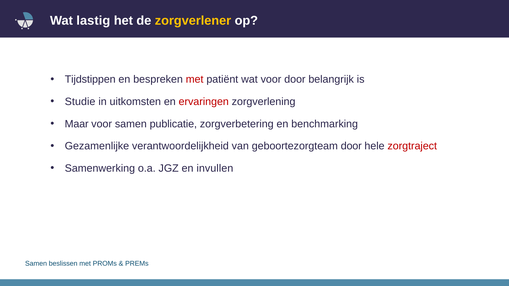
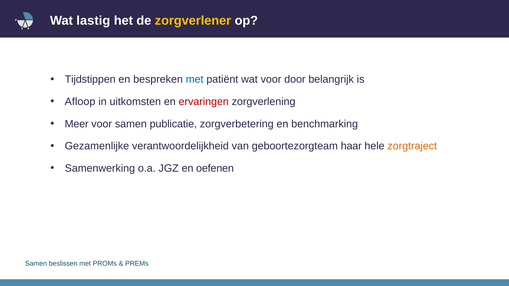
met at (195, 80) colour: red -> blue
Studie: Studie -> Afloop
Maar: Maar -> Meer
geboortezorgteam door: door -> haar
zorgtraject colour: red -> orange
invullen: invullen -> oefenen
